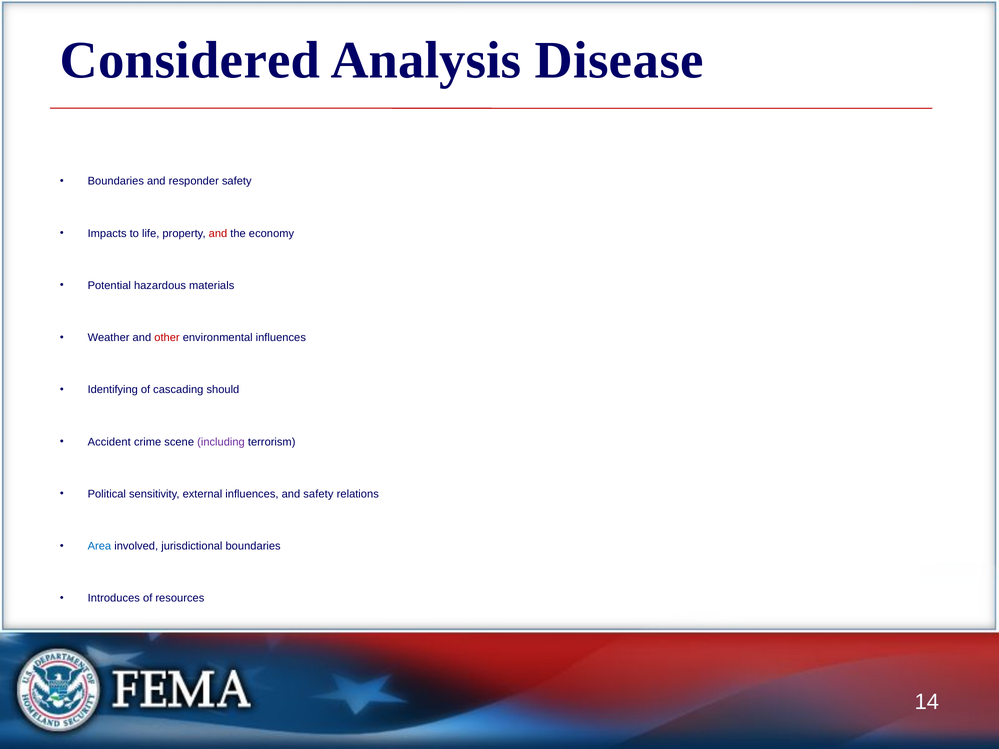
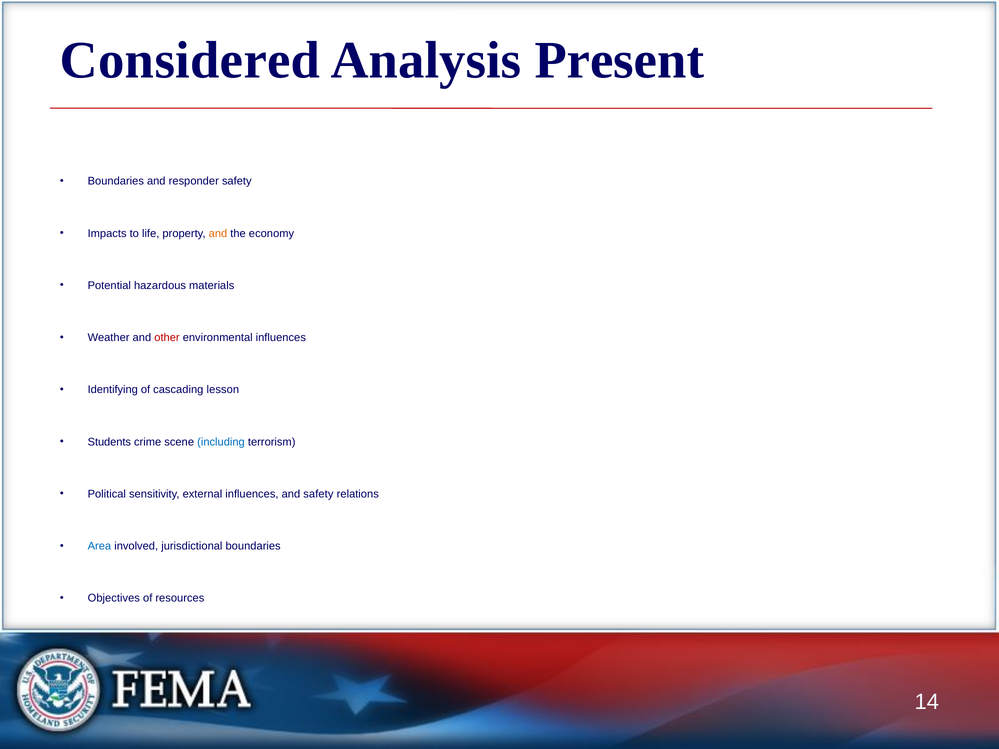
Disease: Disease -> Present
and at (218, 233) colour: red -> orange
should: should -> lesson
Accident: Accident -> Students
including colour: purple -> blue
Introduces: Introduces -> Objectives
